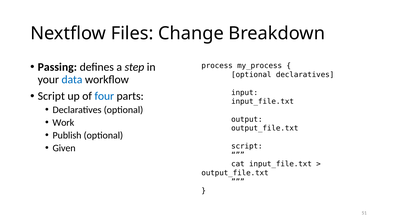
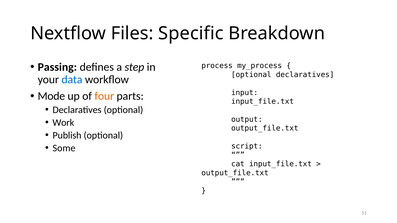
Change: Change -> Specific
Script at (51, 96): Script -> Mode
four colour: blue -> orange
Given: Given -> Some
